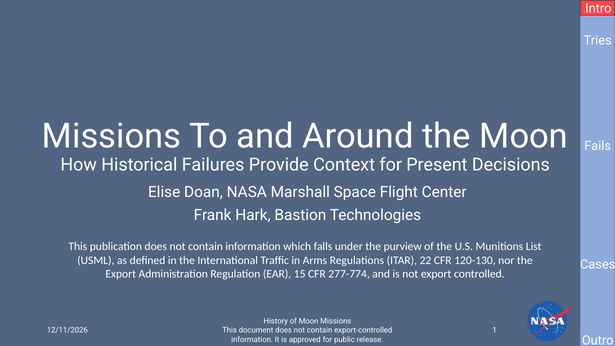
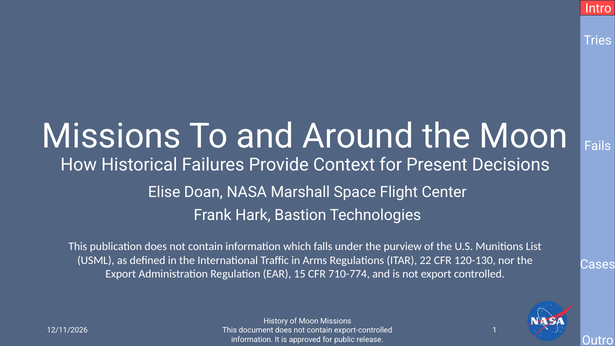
277-774: 277-774 -> 710-774
